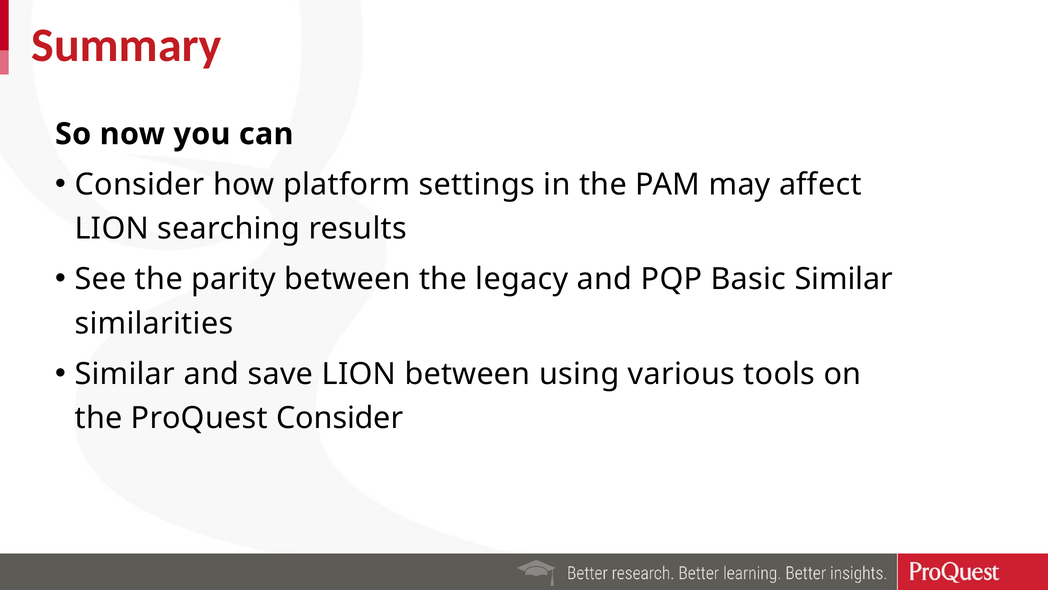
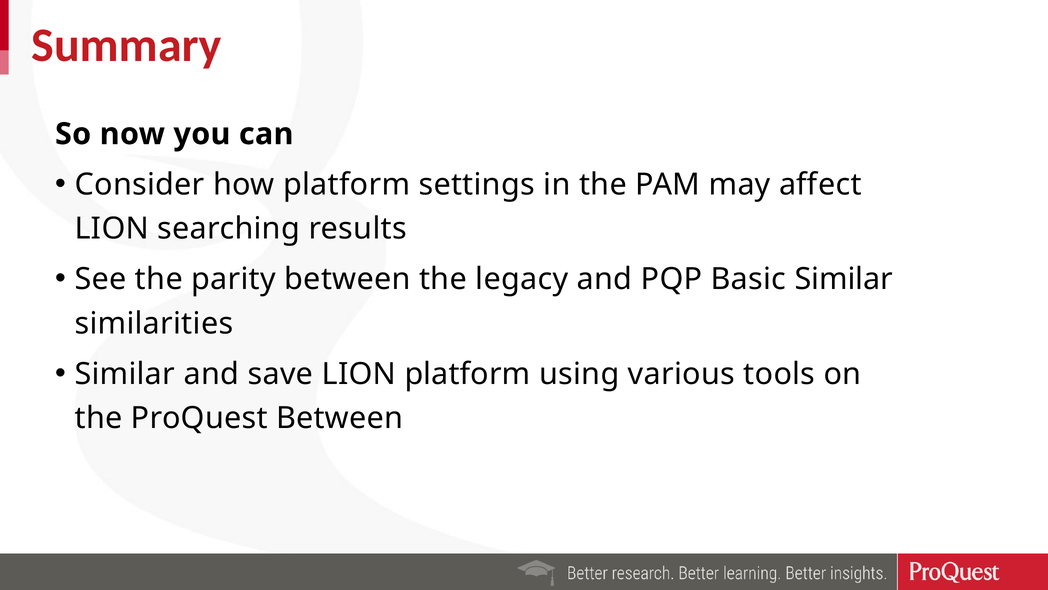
LION between: between -> platform
ProQuest Consider: Consider -> Between
